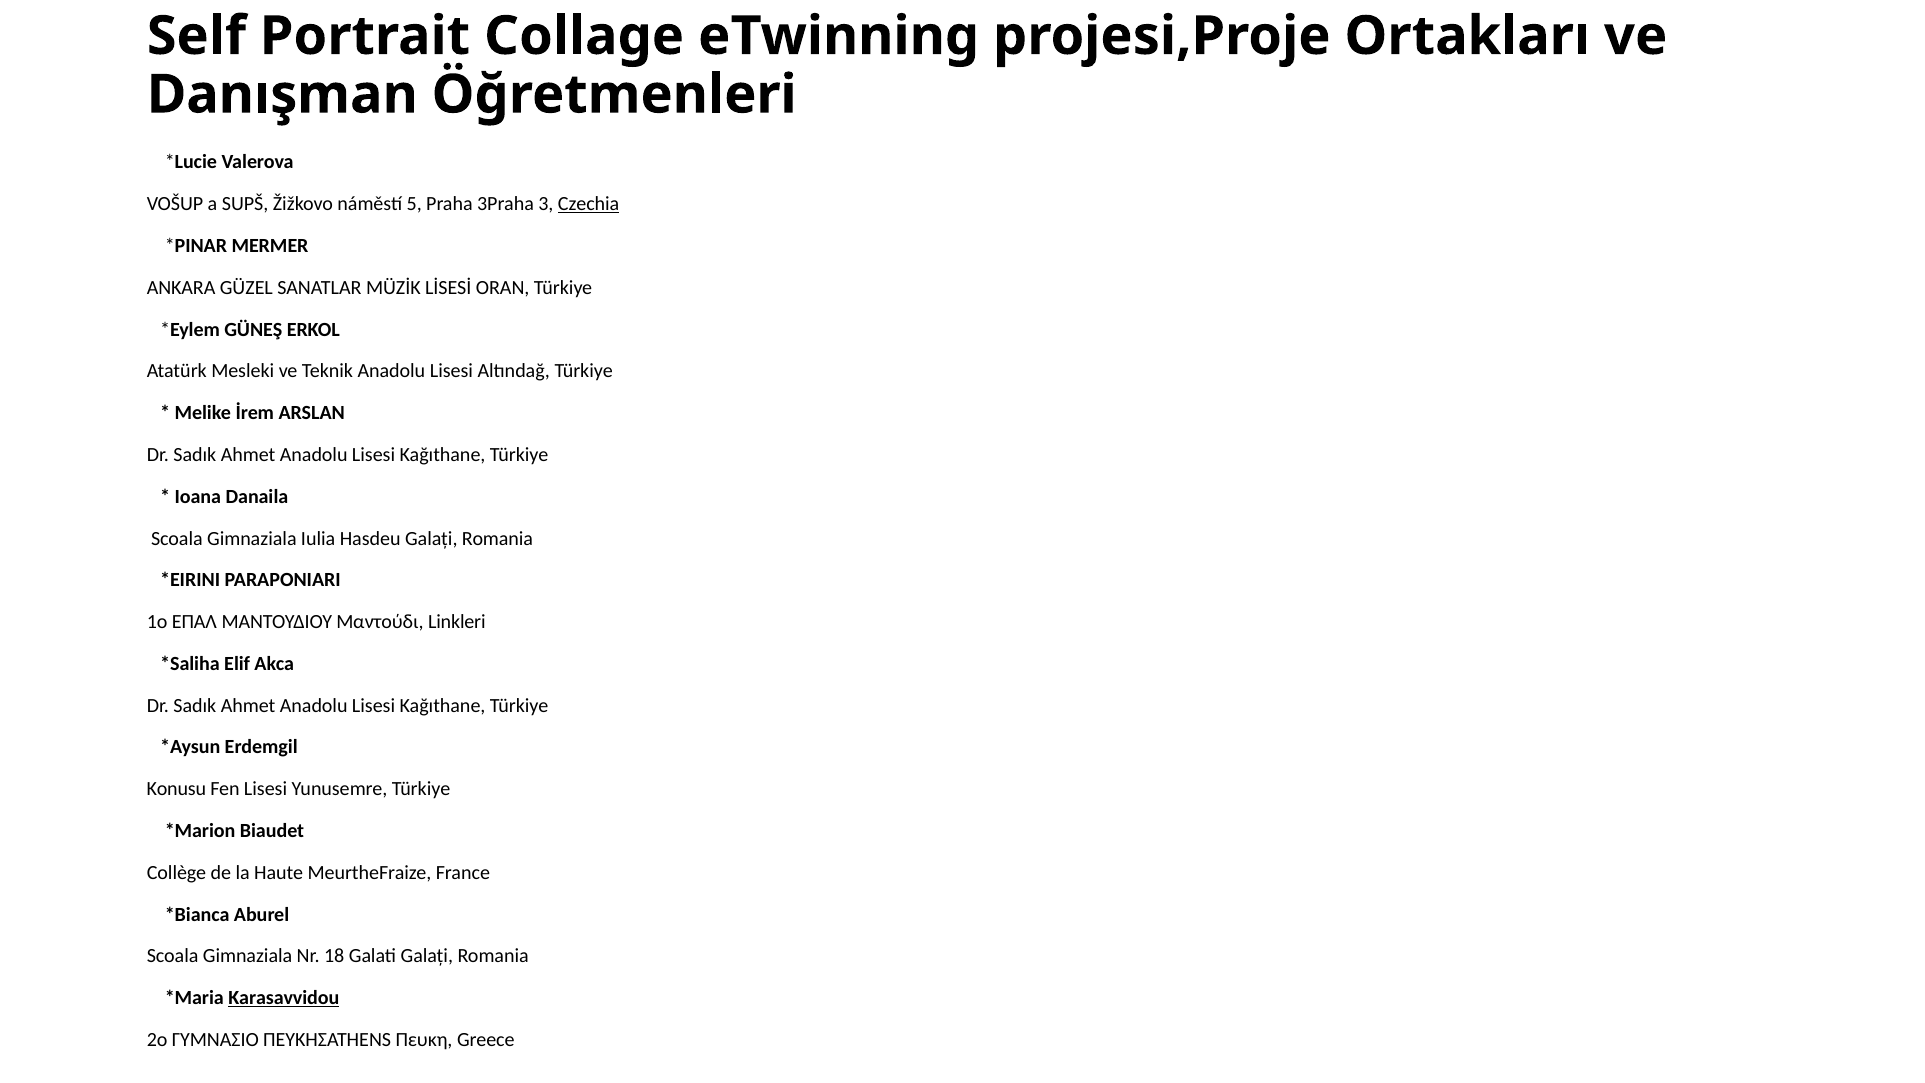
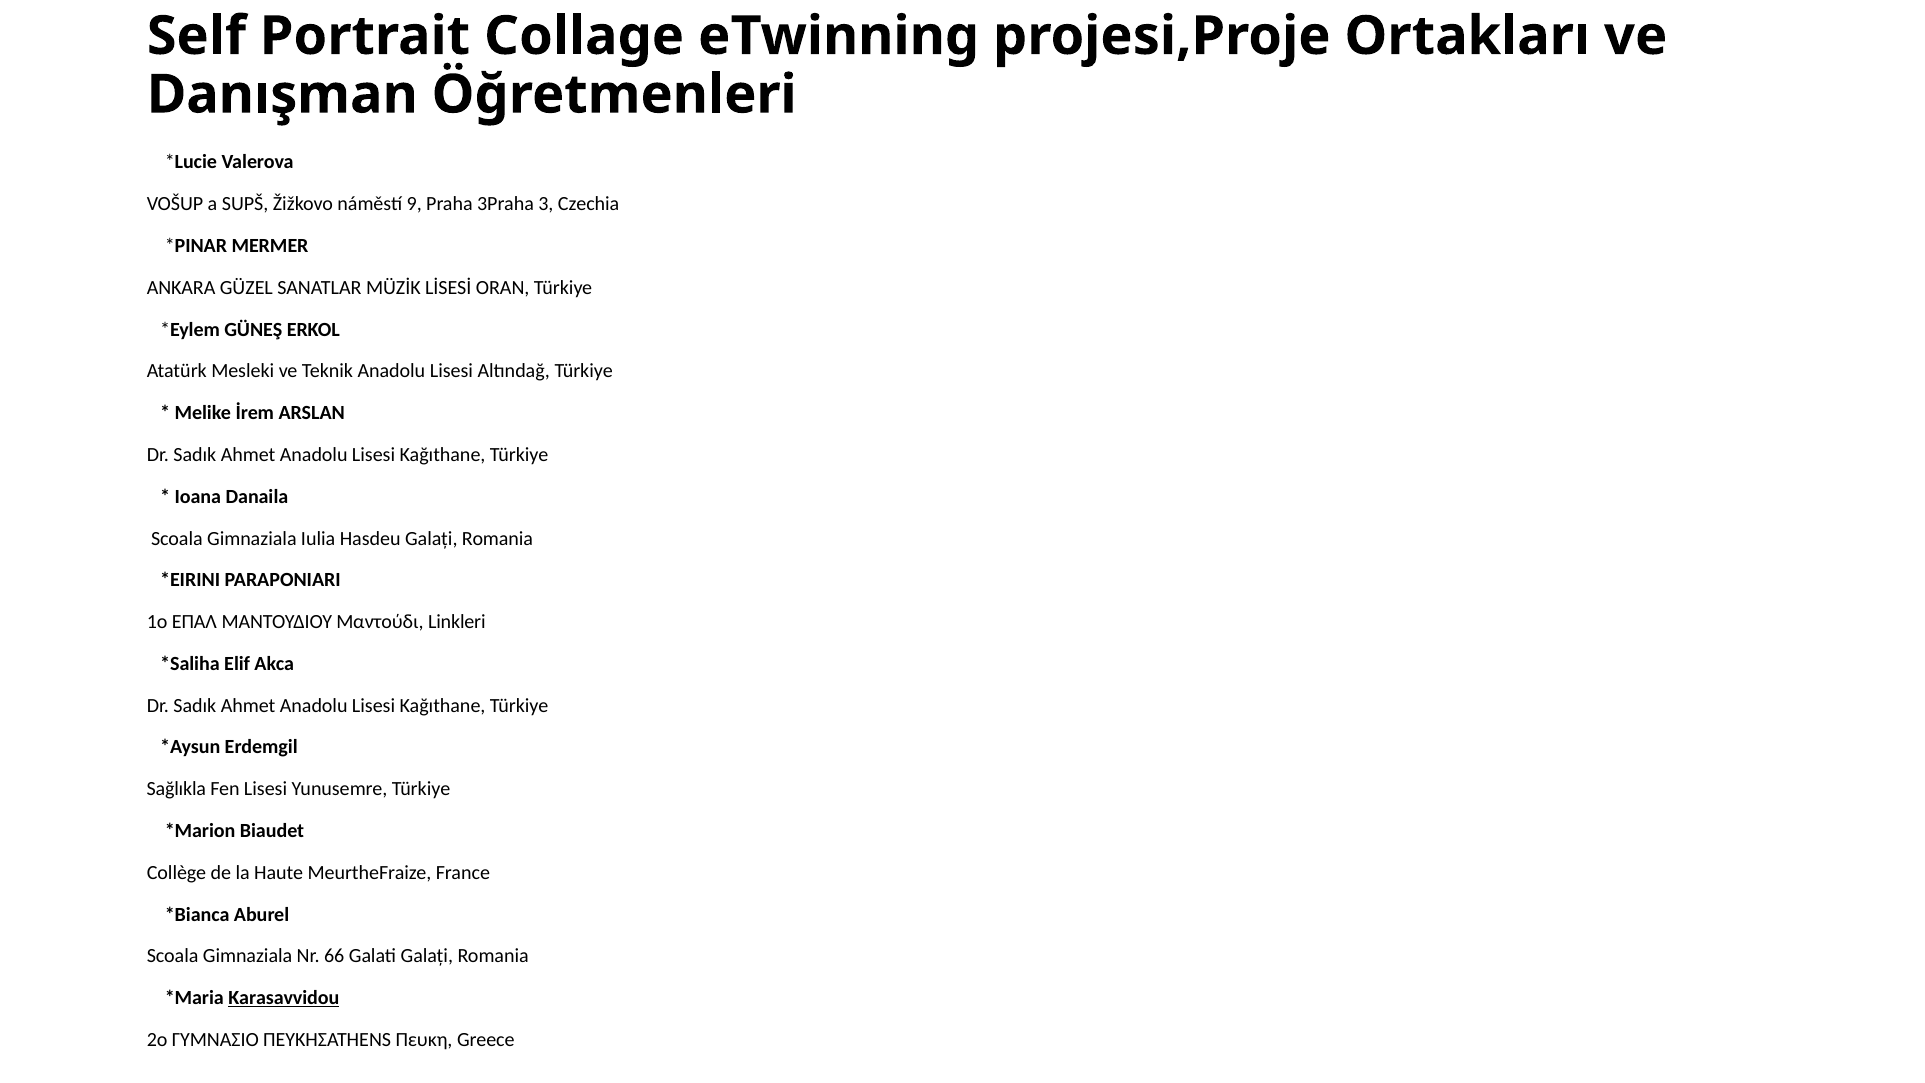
5: 5 -> 9
Czechia underline: present -> none
Konusu: Konusu -> Sağlıkla
18: 18 -> 66
